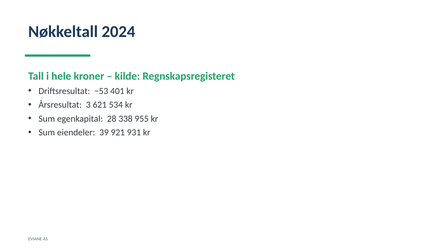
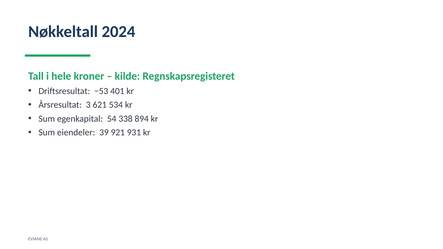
28: 28 -> 54
955: 955 -> 894
